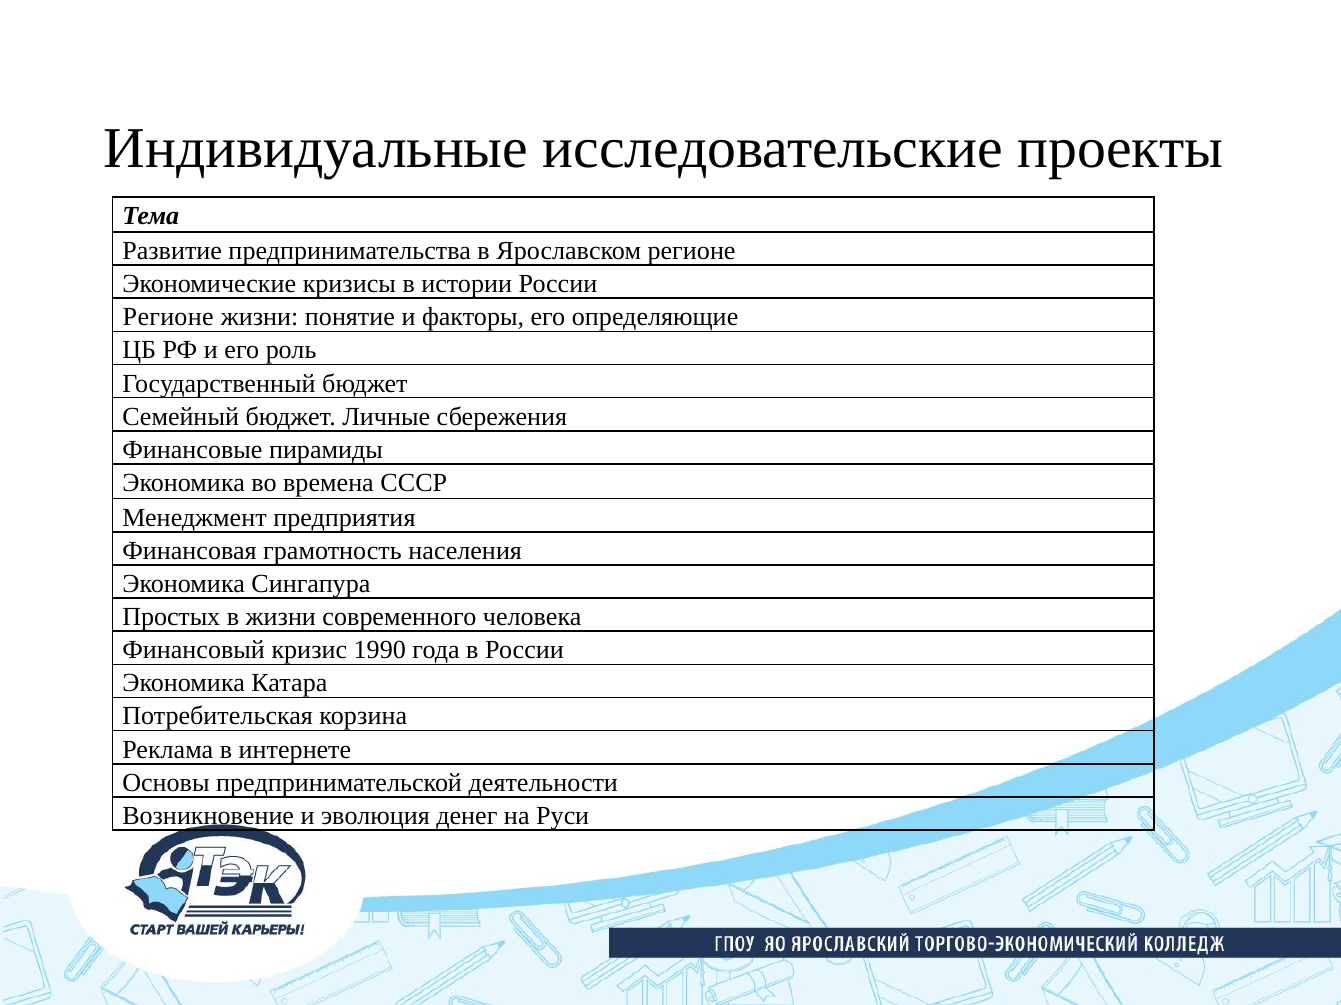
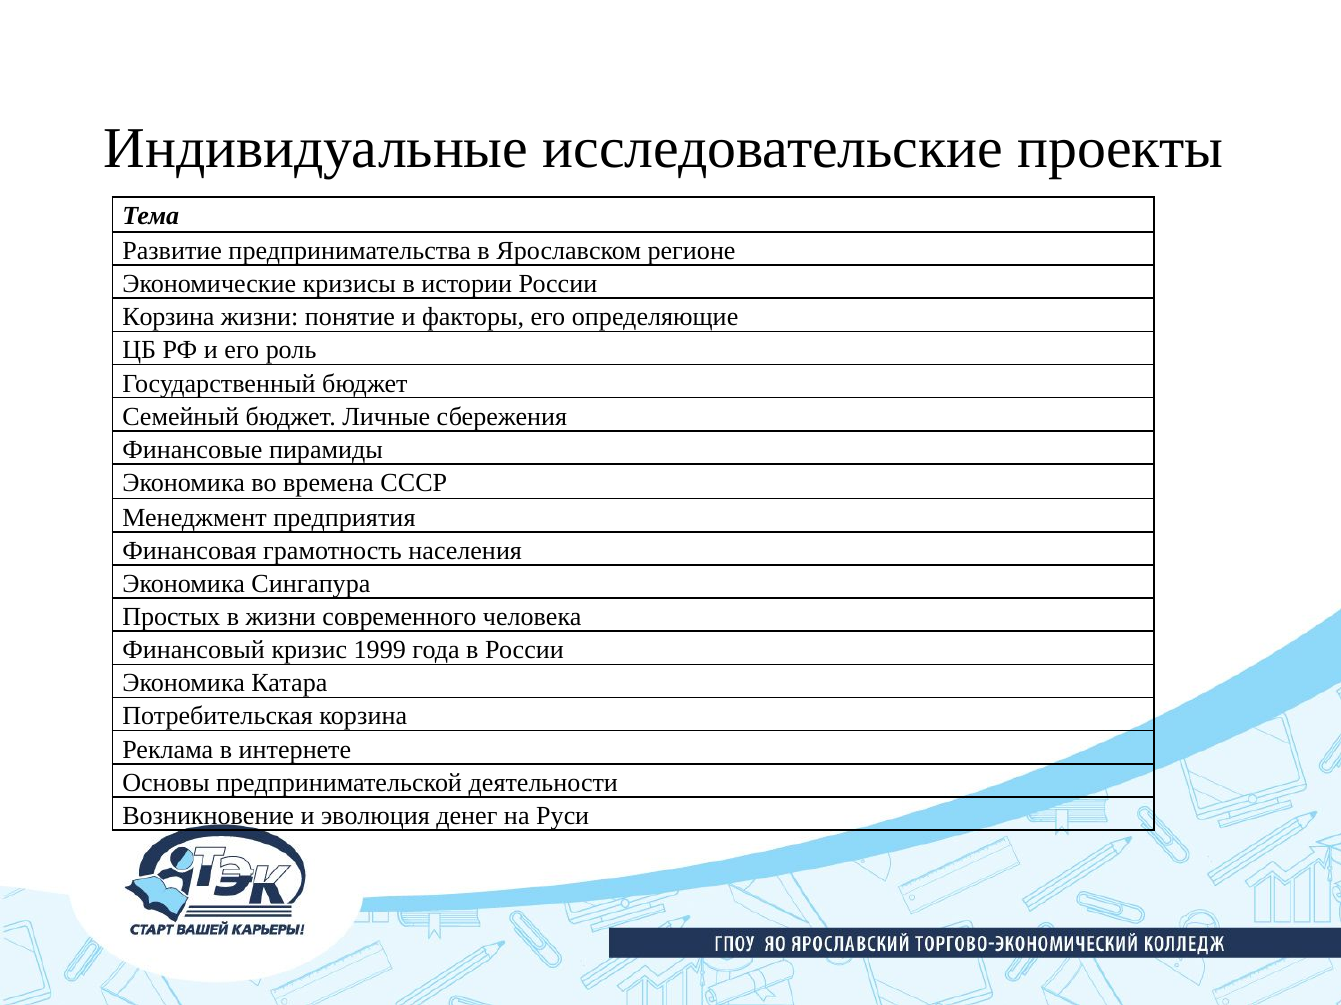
Регионе at (168, 317): Регионе -> Корзина
1990: 1990 -> 1999
